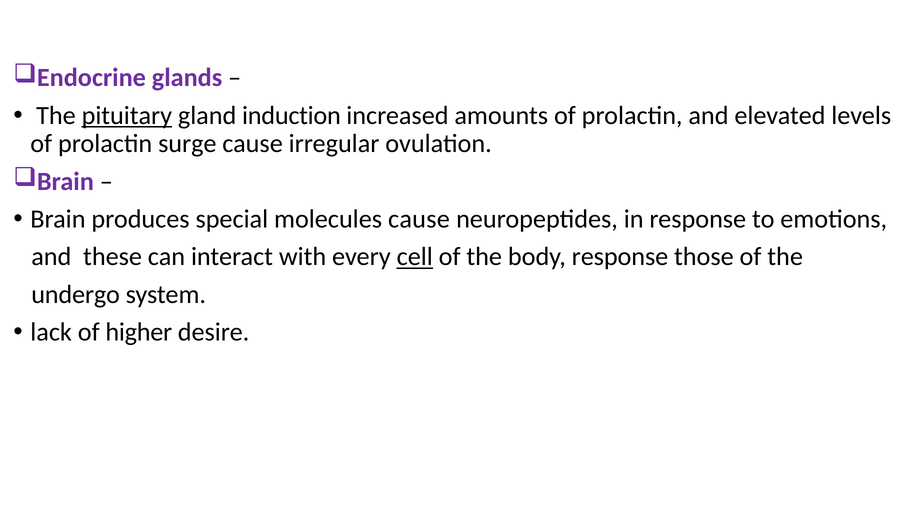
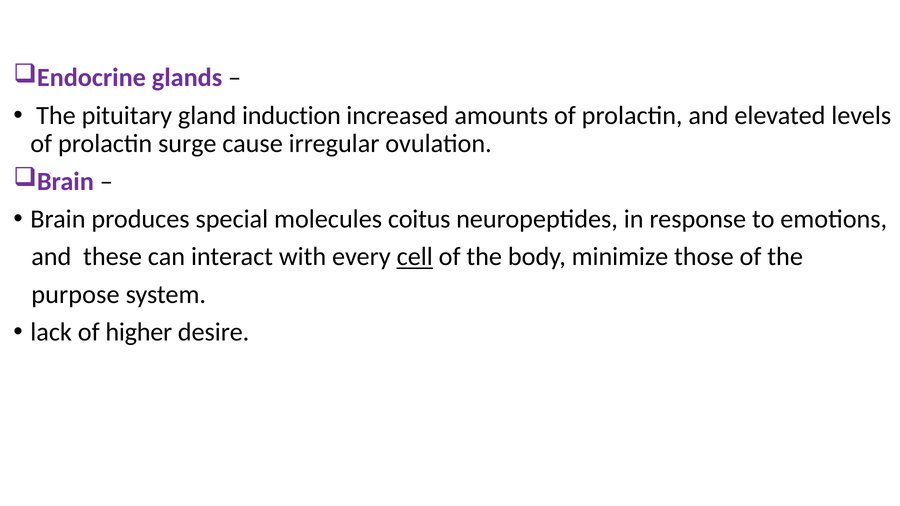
pituitary underline: present -> none
molecules cause: cause -> coitus
body response: response -> minimize
undergo: undergo -> purpose
